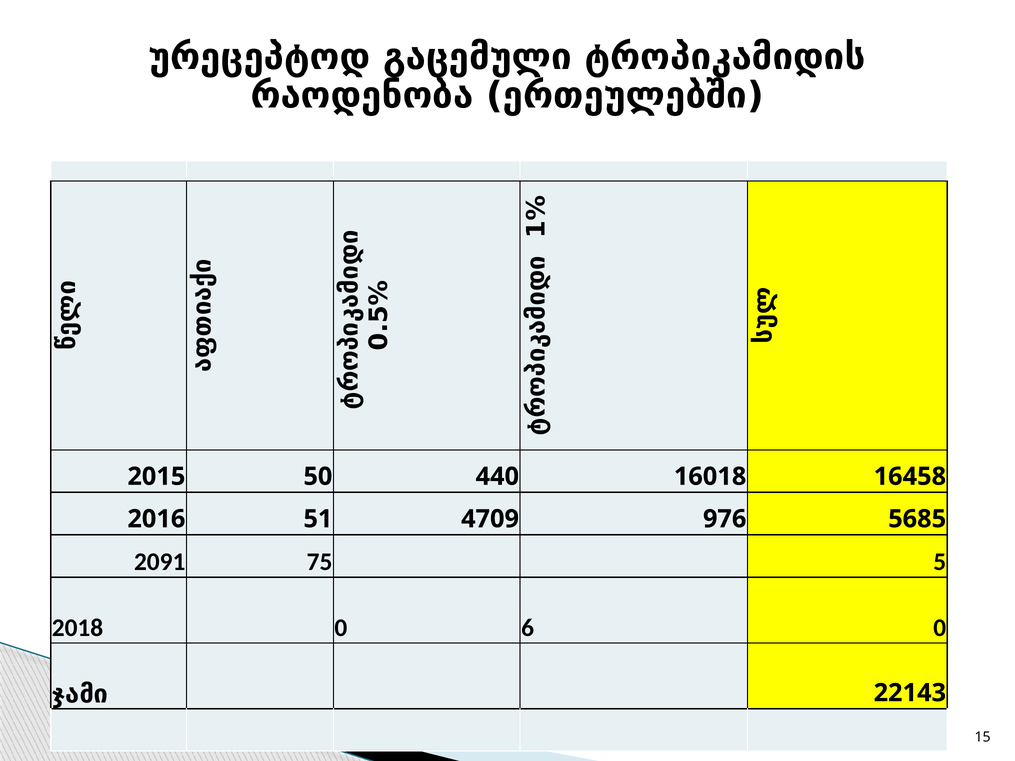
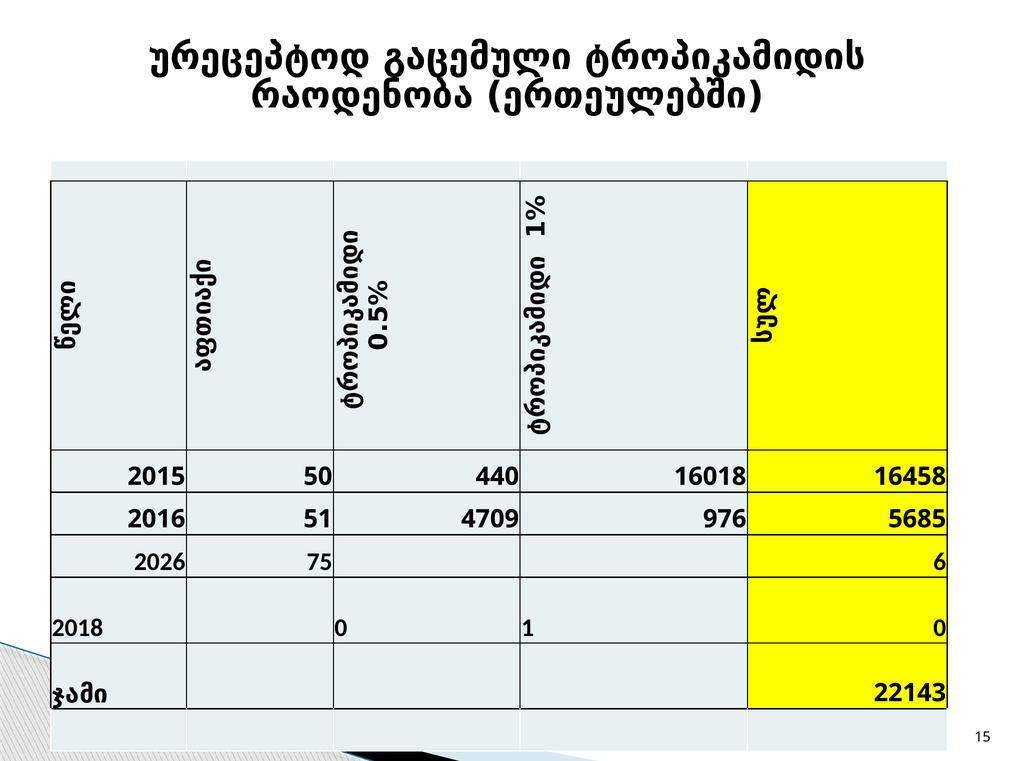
2091: 2091 -> 2026
75 5: 5 -> 6
0 6: 6 -> 1
